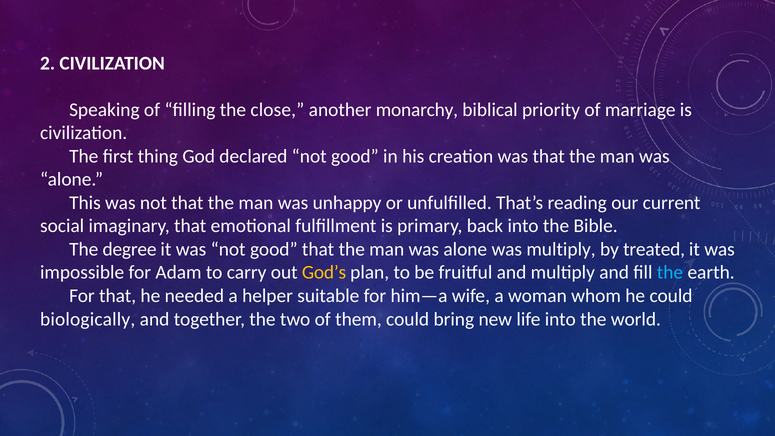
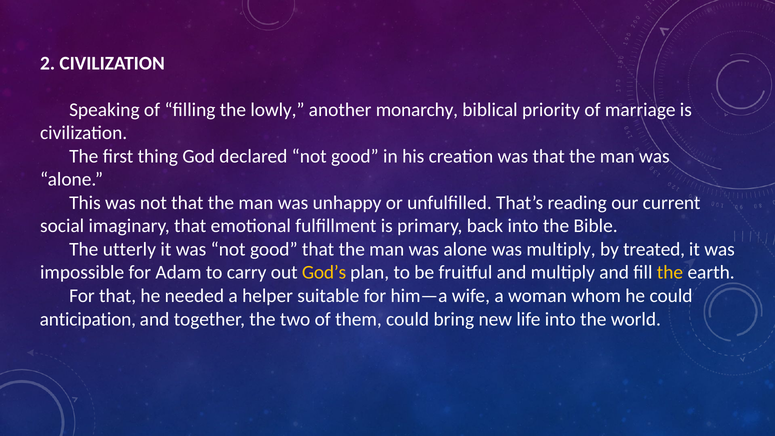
close: close -> lowly
degree: degree -> utterly
the at (670, 273) colour: light blue -> yellow
biologically: biologically -> anticipation
